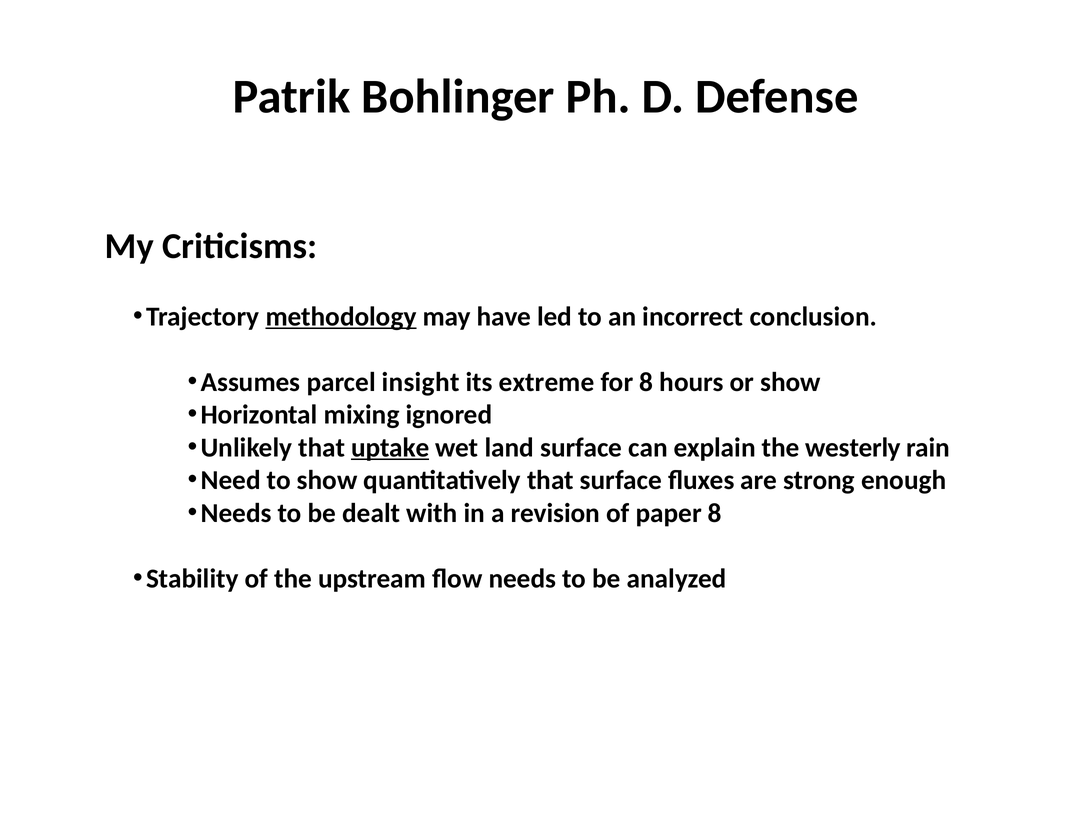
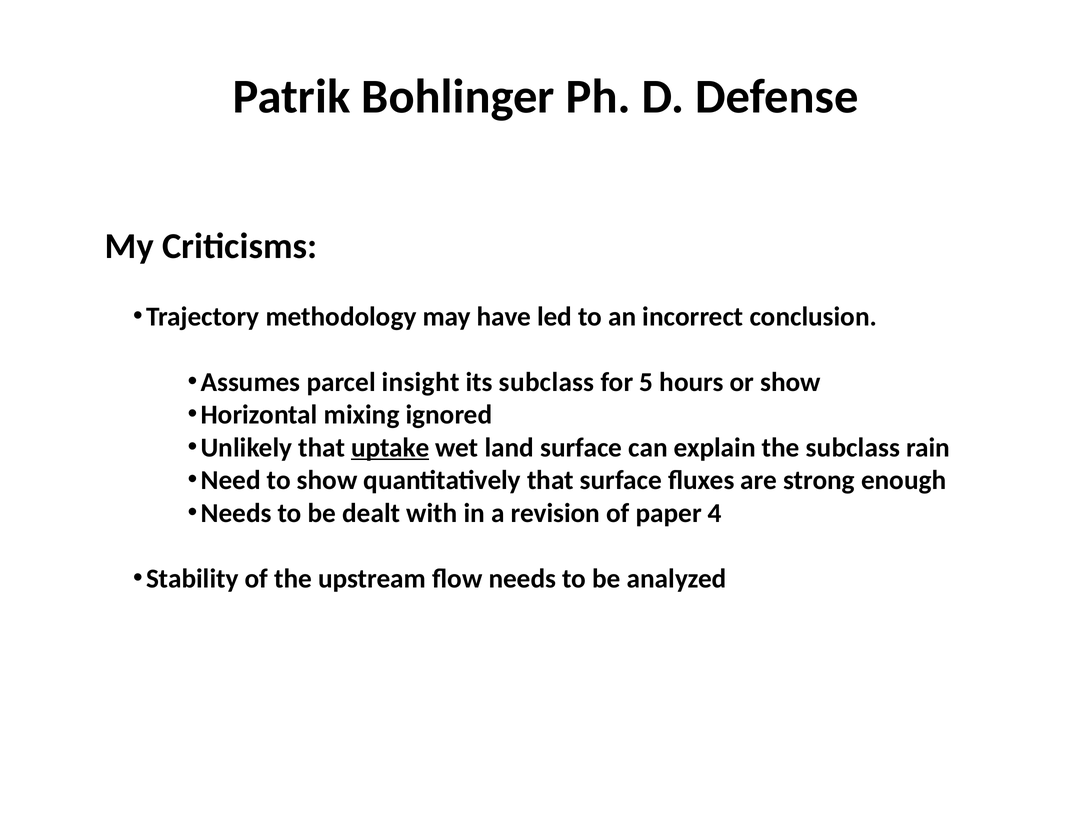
methodology underline: present -> none
its extreme: extreme -> subclass
for 8: 8 -> 5
the westerly: westerly -> subclass
paper 8: 8 -> 4
